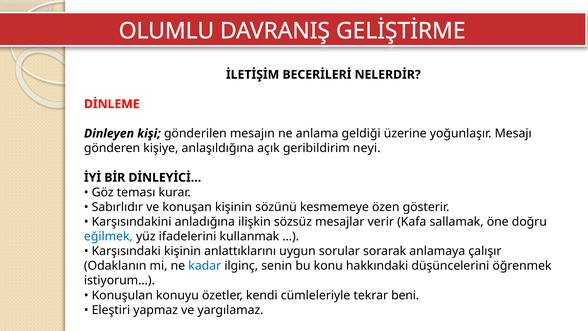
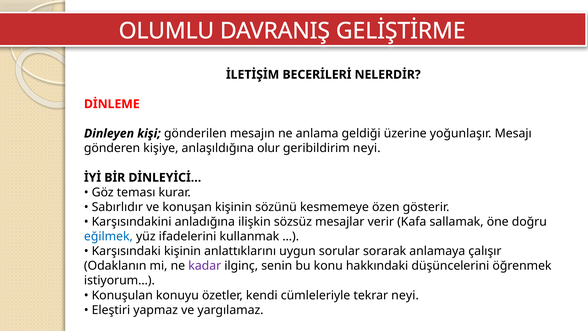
açık: açık -> olur
kadar colour: blue -> purple
tekrar beni: beni -> neyi
